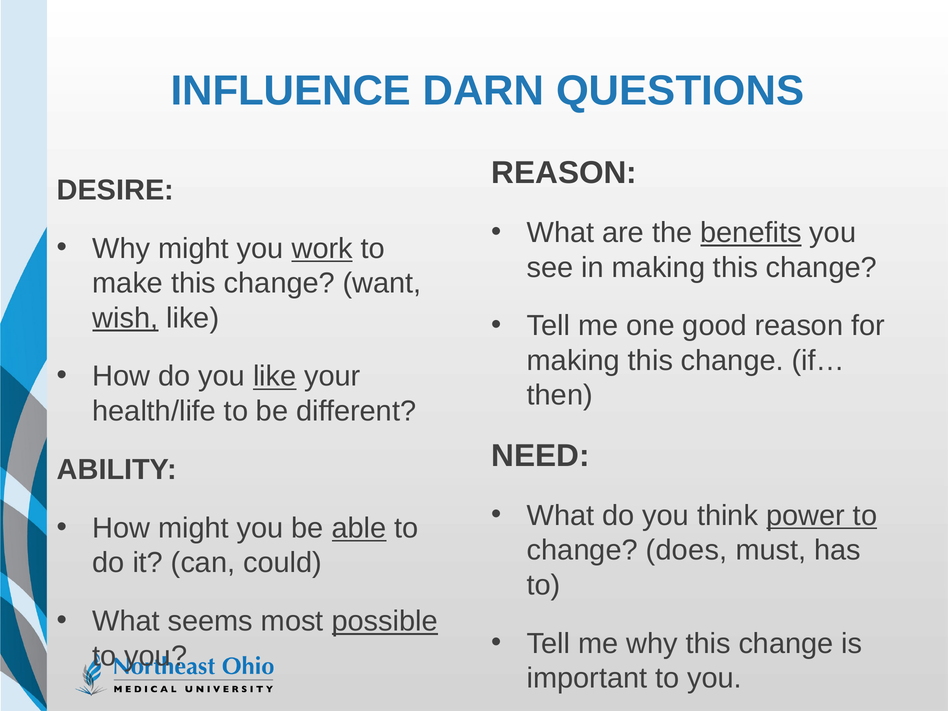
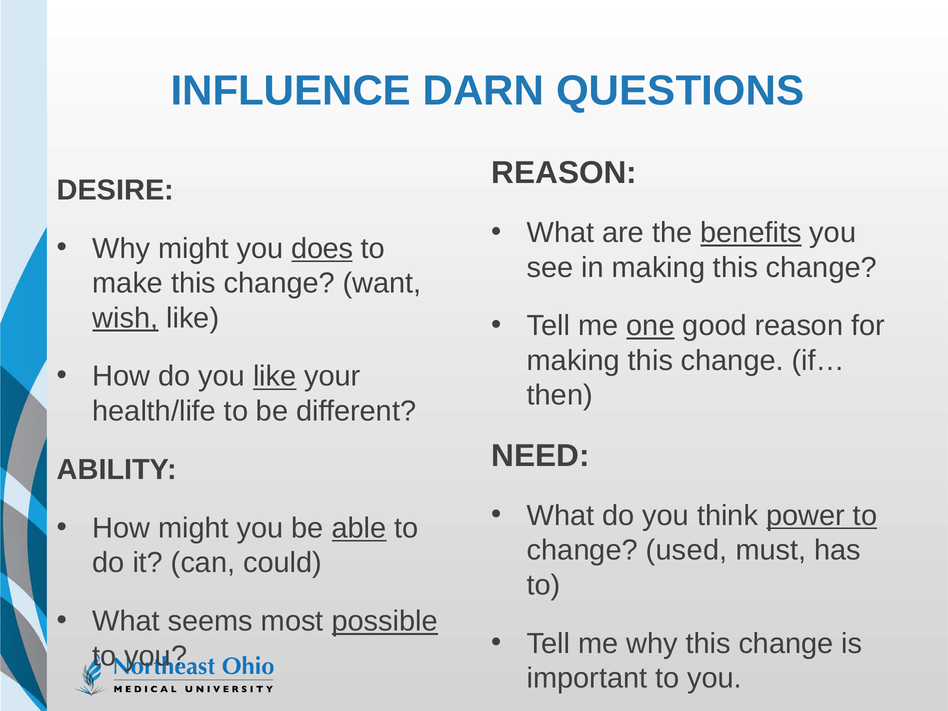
work: work -> does
one underline: none -> present
does: does -> used
